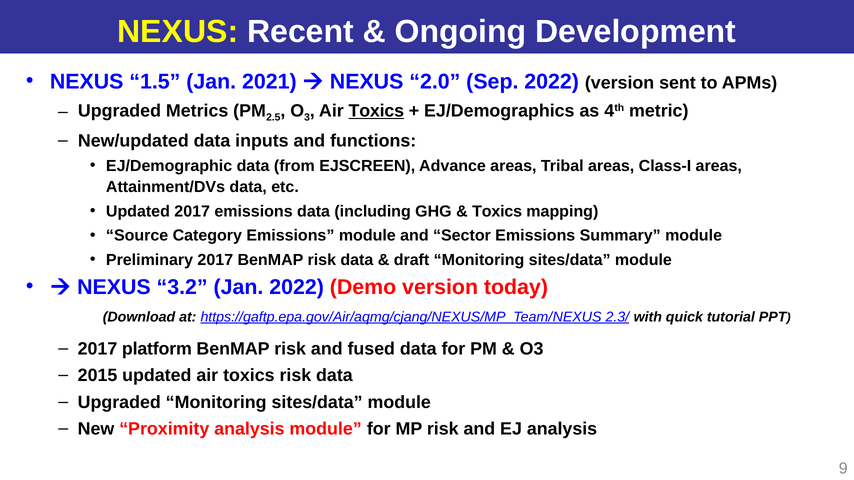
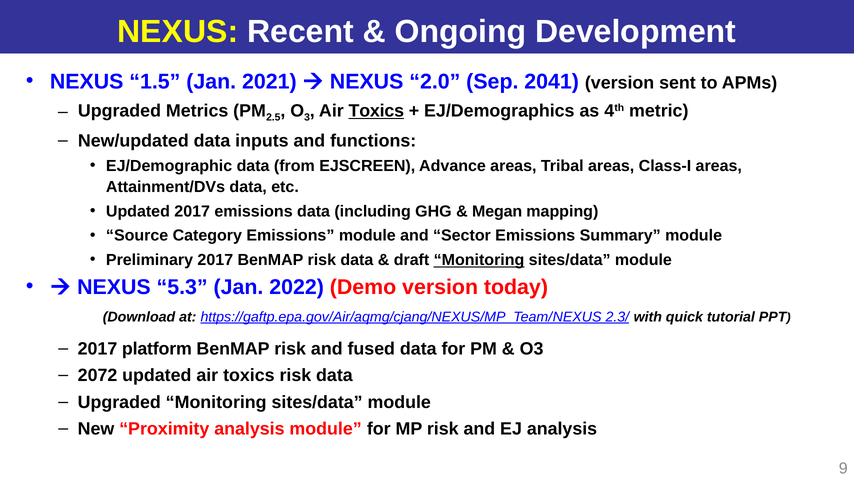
Sep 2022: 2022 -> 2041
Toxics at (497, 212): Toxics -> Megan
Monitoring at (479, 260) underline: none -> present
3.2: 3.2 -> 5.3
2015: 2015 -> 2072
